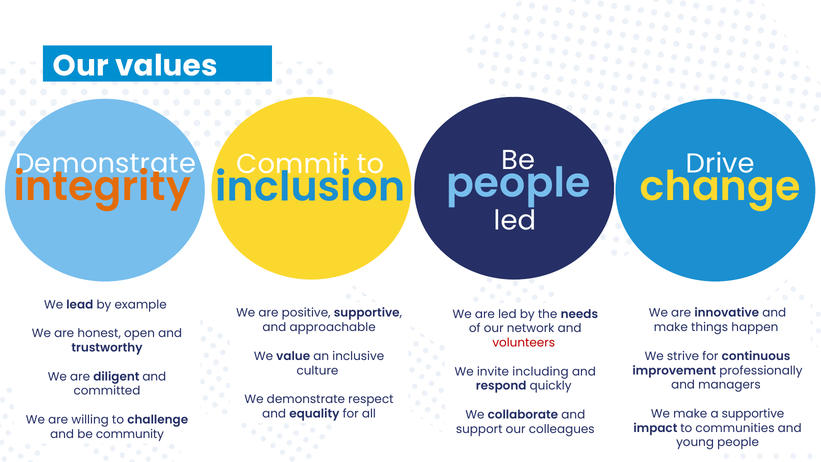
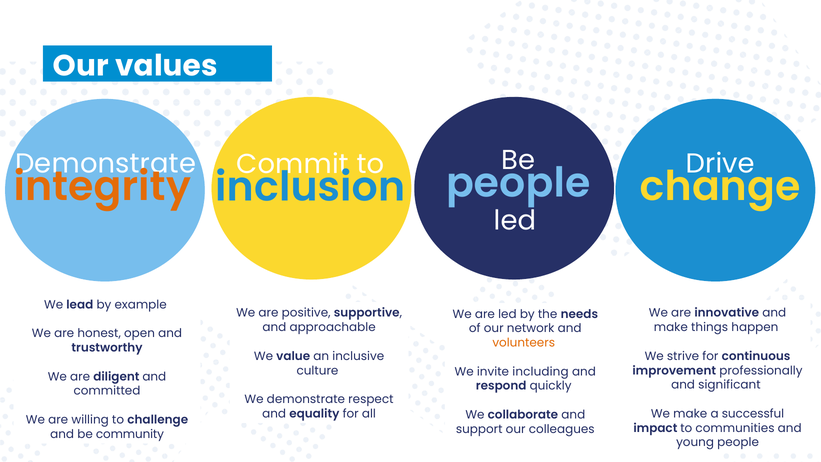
volunteers colour: red -> orange
managers: managers -> significant
a supportive: supportive -> successful
